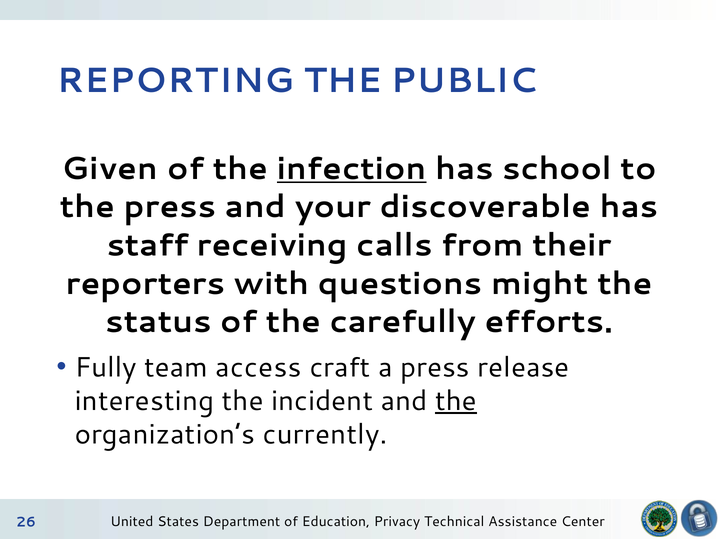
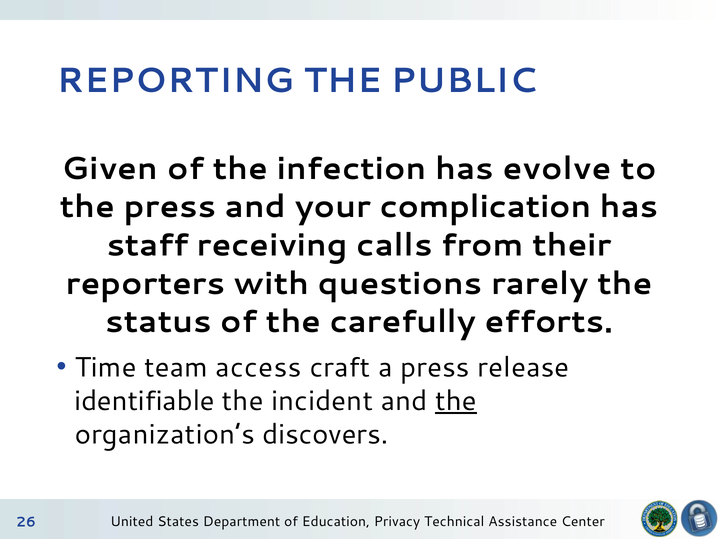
infection underline: present -> none
school: school -> evolve
discoverable: discoverable -> complication
might: might -> rarely
Fully: Fully -> Time
interesting: interesting -> identifiable
currently: currently -> discovers
